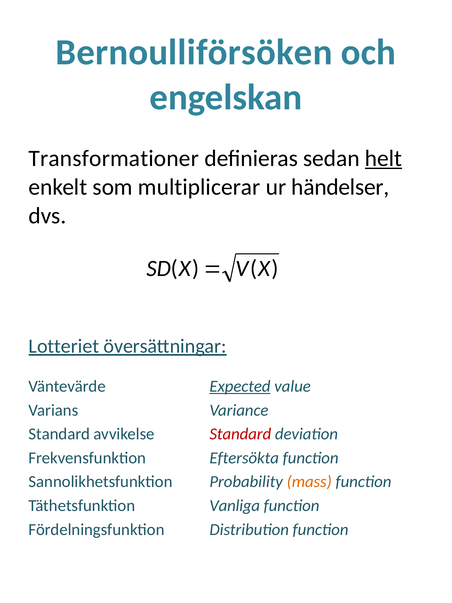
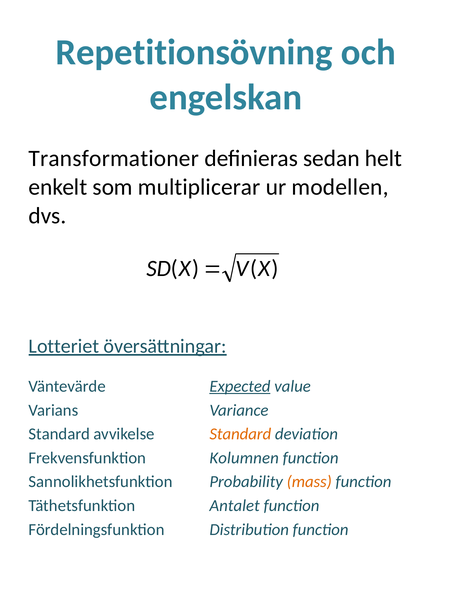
Bernoulliförsöken: Bernoulliförsöken -> Repetitionsövning
helt underline: present -> none
händelser: händelser -> modellen
Standard at (240, 434) colour: red -> orange
Eftersökta: Eftersökta -> Kolumnen
Vanliga: Vanliga -> Antalet
